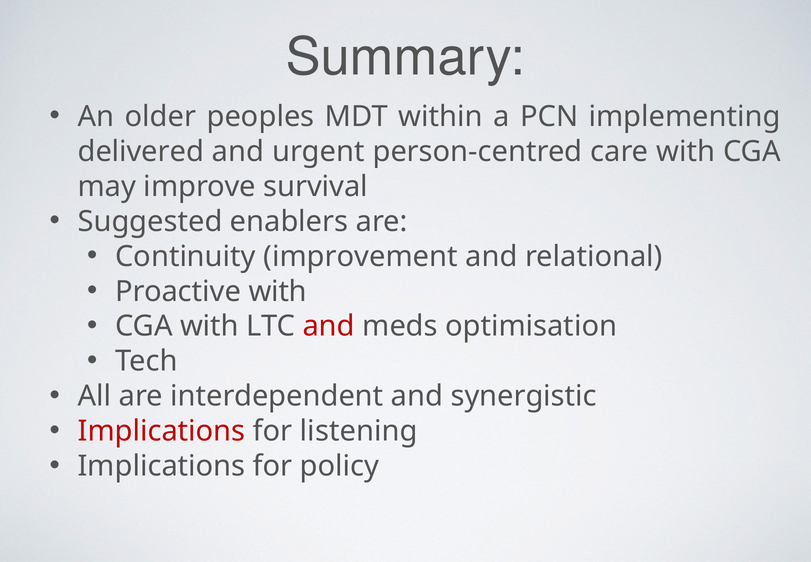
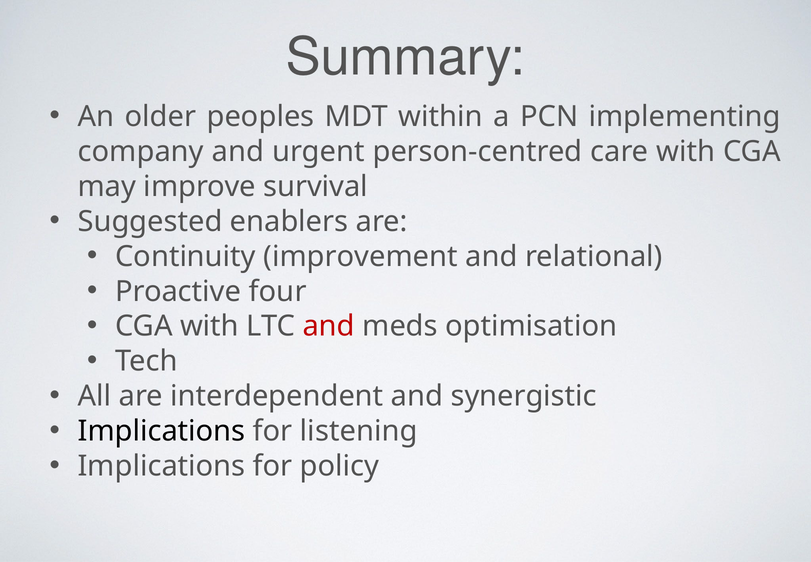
delivered: delivered -> company
Proactive with: with -> four
Implications at (162, 431) colour: red -> black
